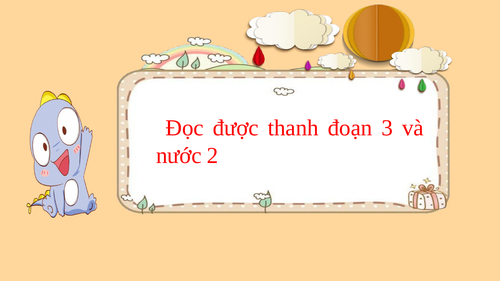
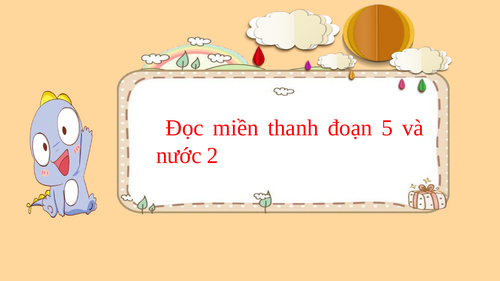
được: được -> miền
3: 3 -> 5
